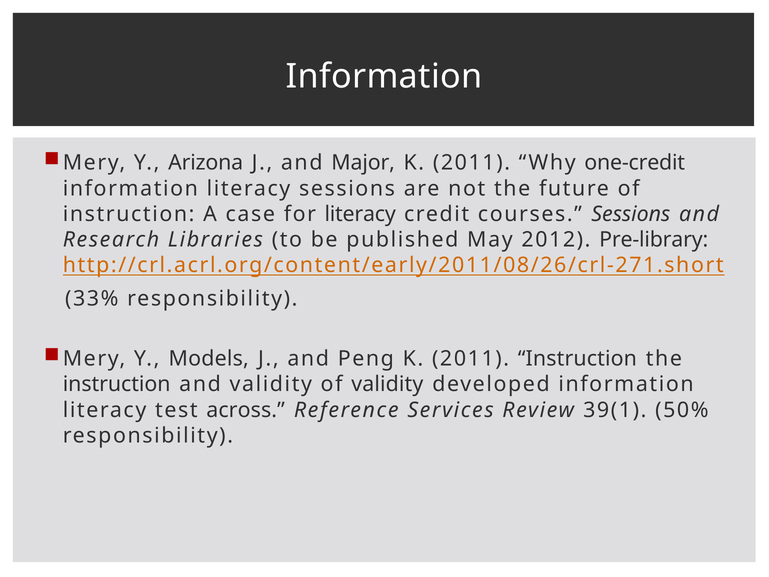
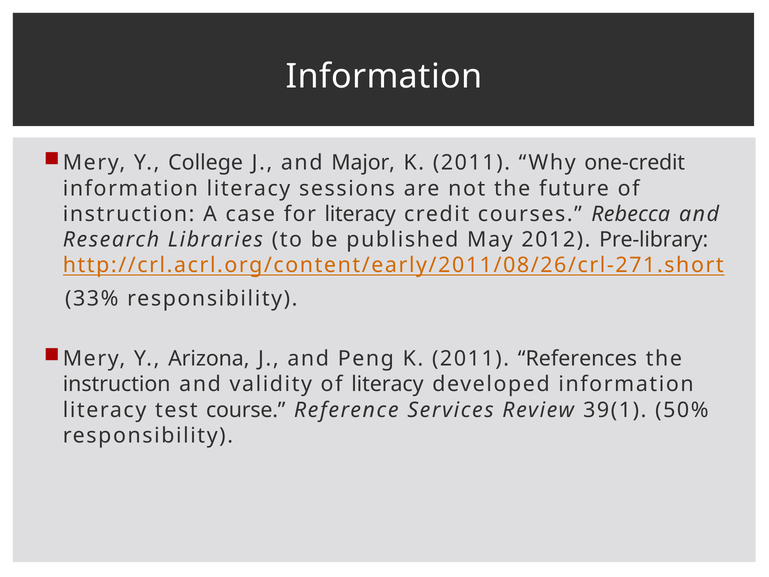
Arizona: Arizona -> College
courses Sessions: Sessions -> Rebecca
Models: Models -> Arizona
2011 Instruction: Instruction -> References
of validity: validity -> literacy
across: across -> course
